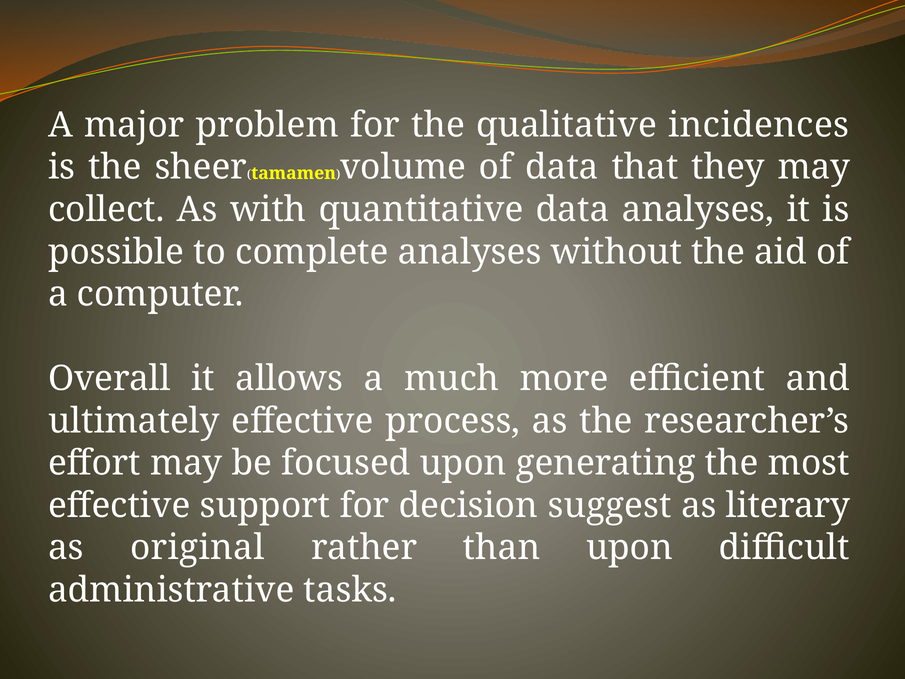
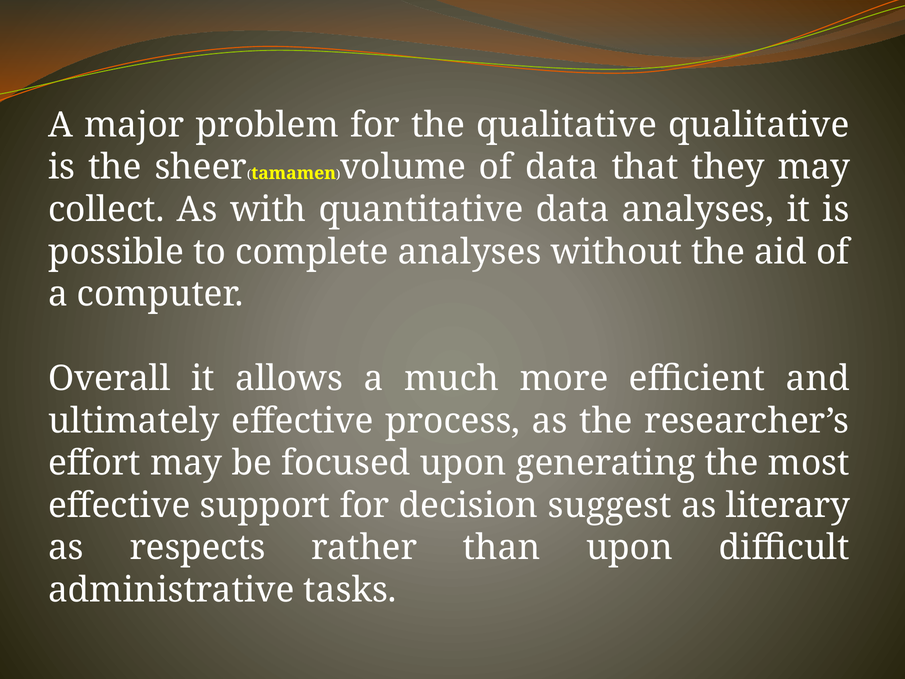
qualitative incidences: incidences -> qualitative
original: original -> respects
